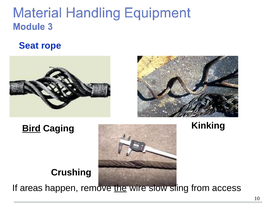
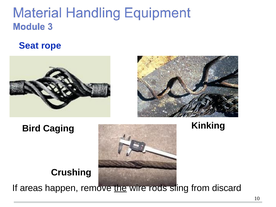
Bird underline: present -> none
slow: slow -> rods
access: access -> discard
